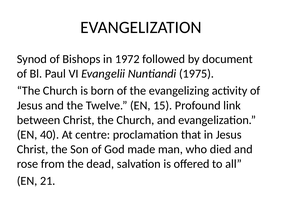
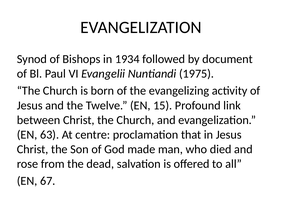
1972: 1972 -> 1934
40: 40 -> 63
21: 21 -> 67
